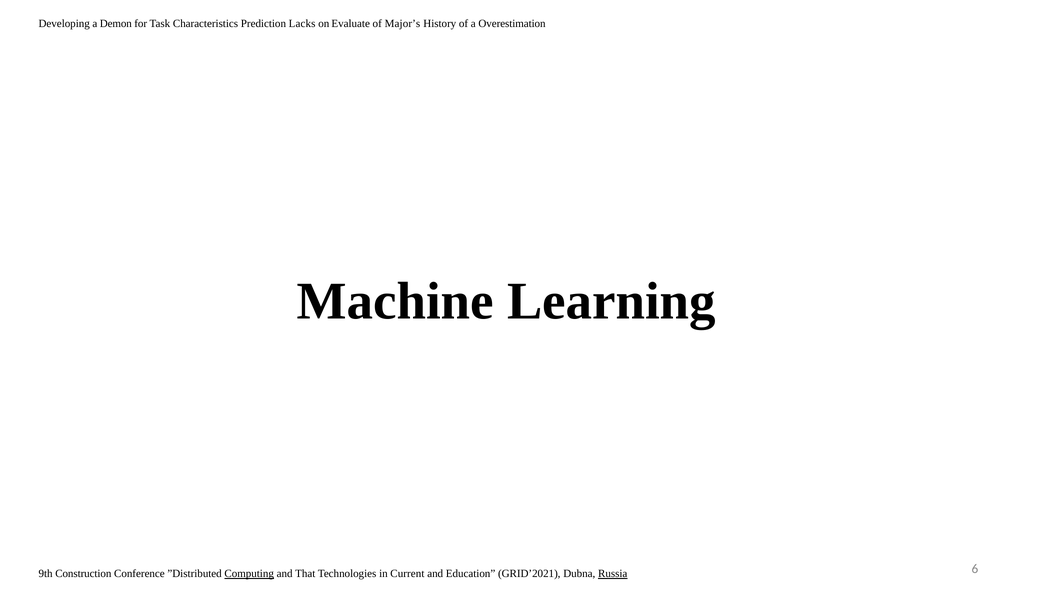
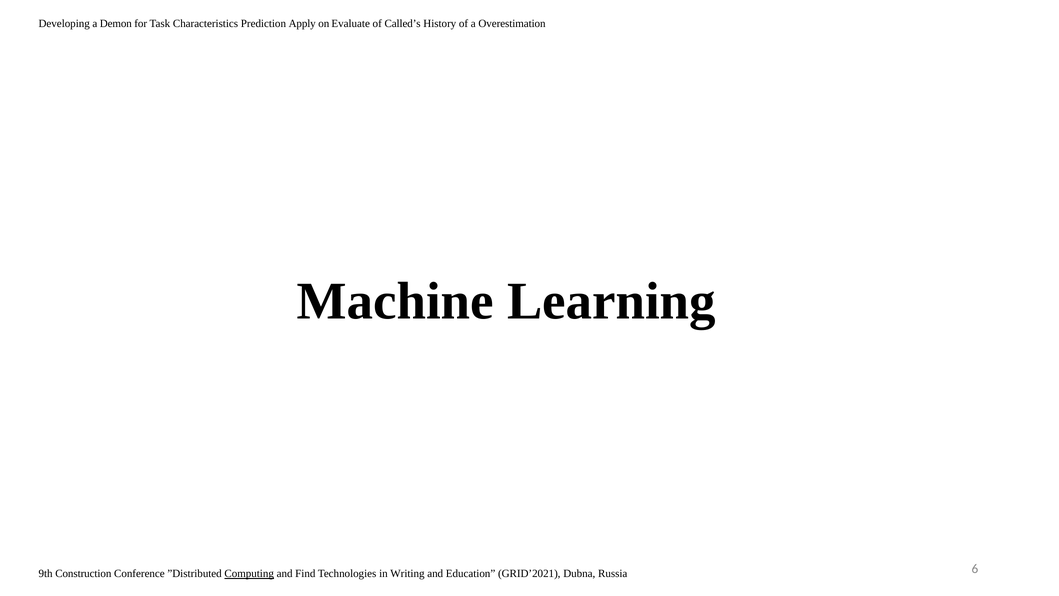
Lacks: Lacks -> Apply
Major’s: Major’s -> Called’s
That: That -> Find
Current: Current -> Writing
Russia underline: present -> none
